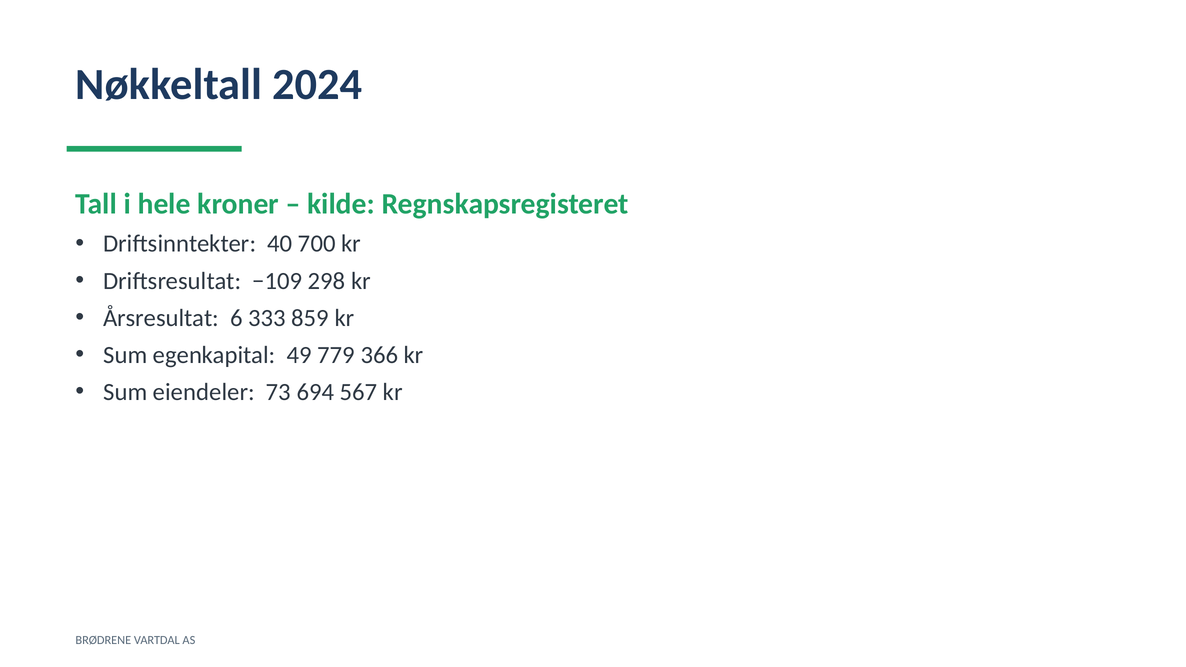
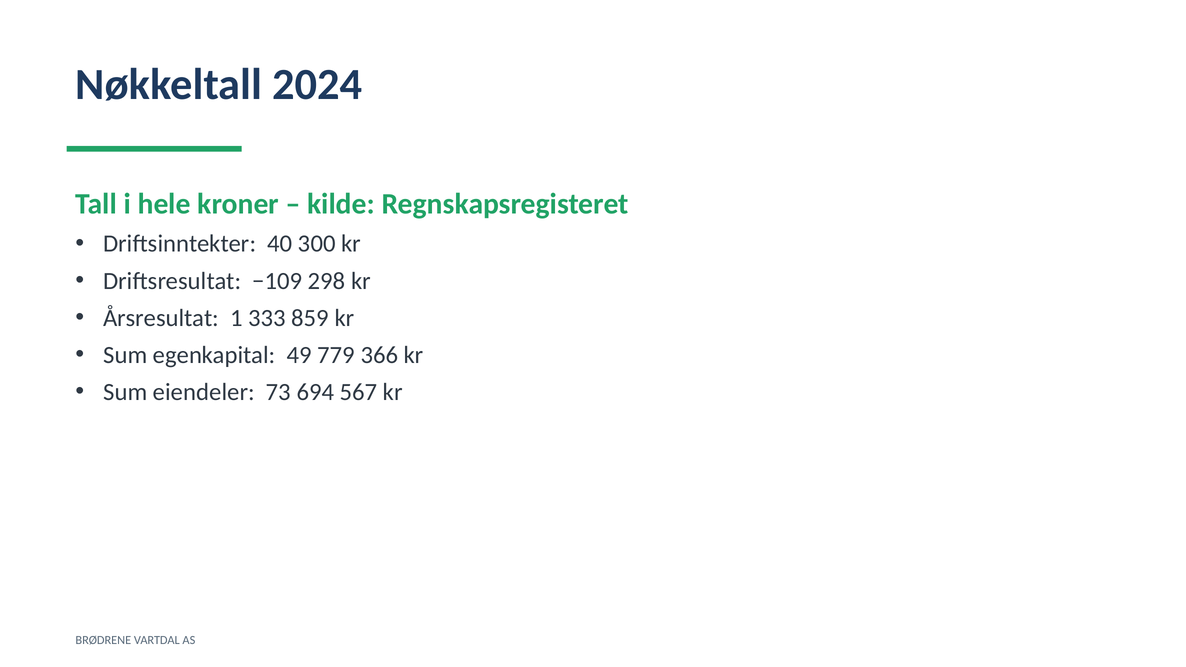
700: 700 -> 300
6: 6 -> 1
